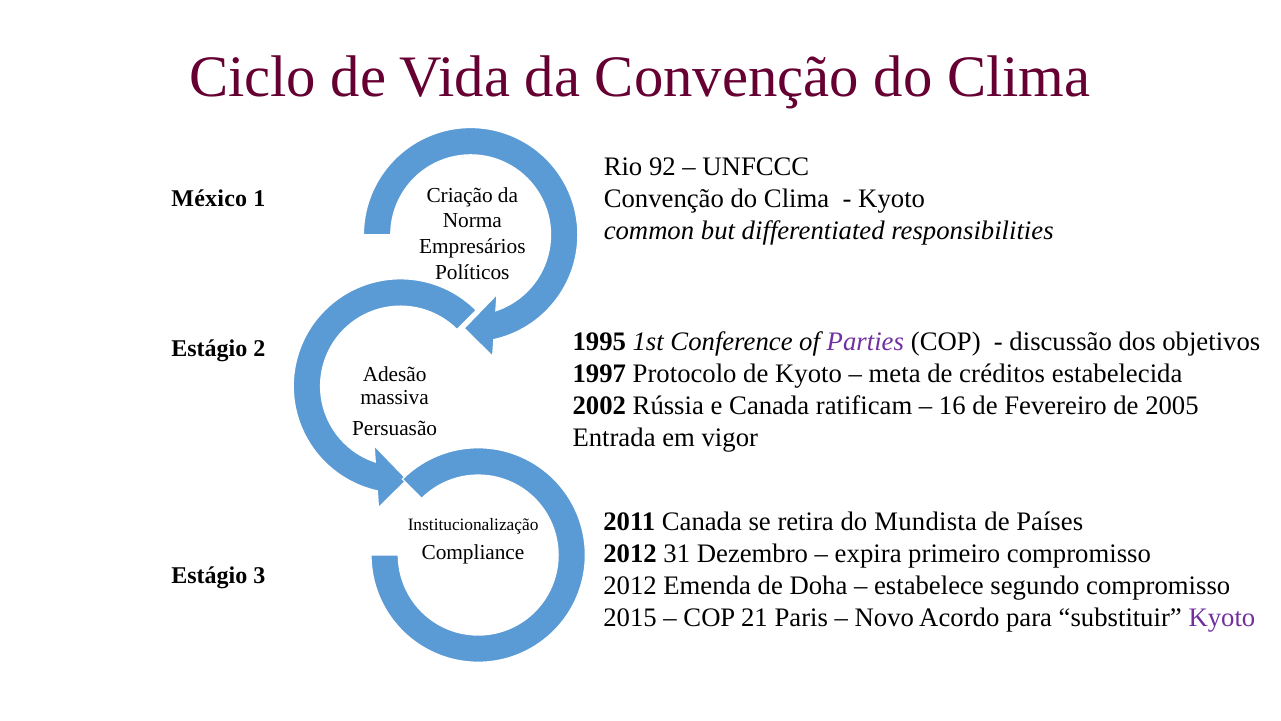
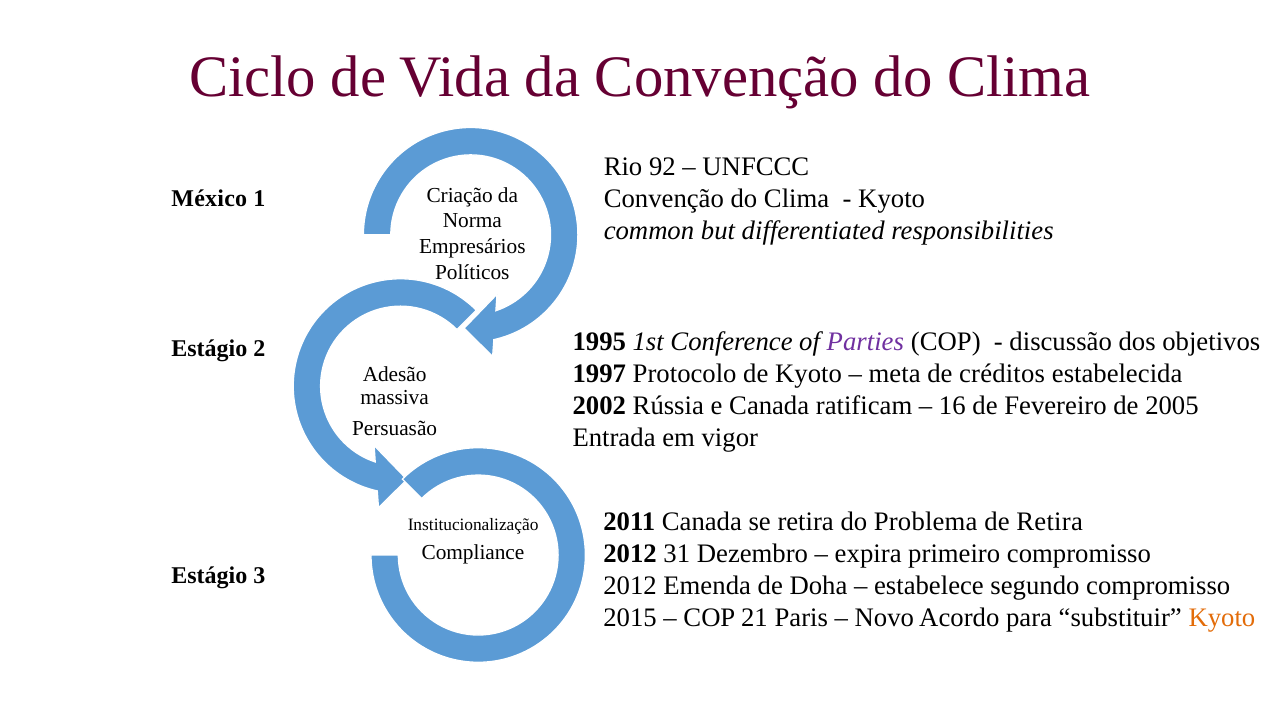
Mundista: Mundista -> Problema
de Países: Países -> Retira
Kyoto at (1222, 617) colour: purple -> orange
